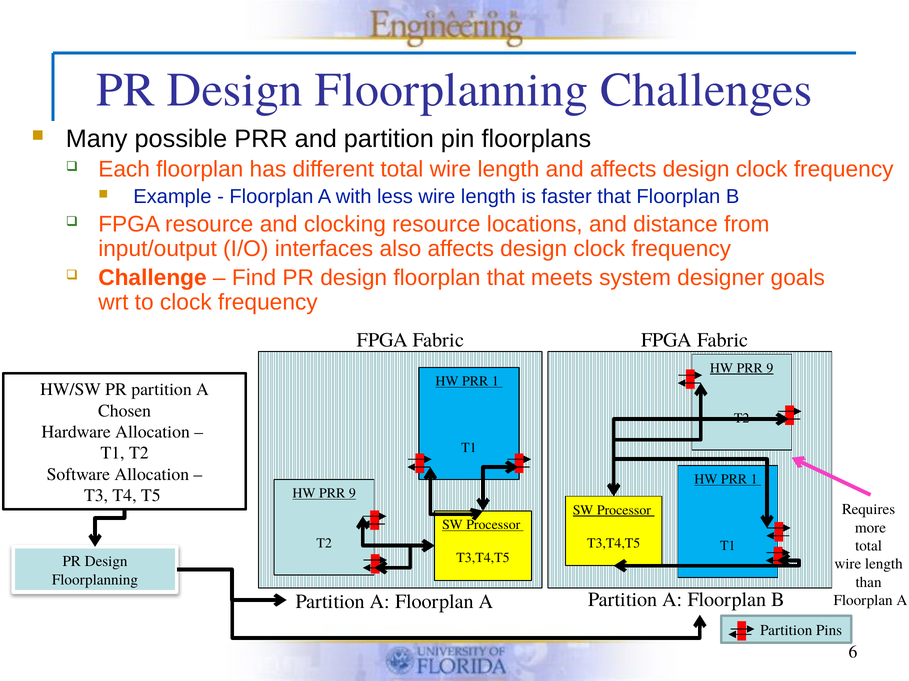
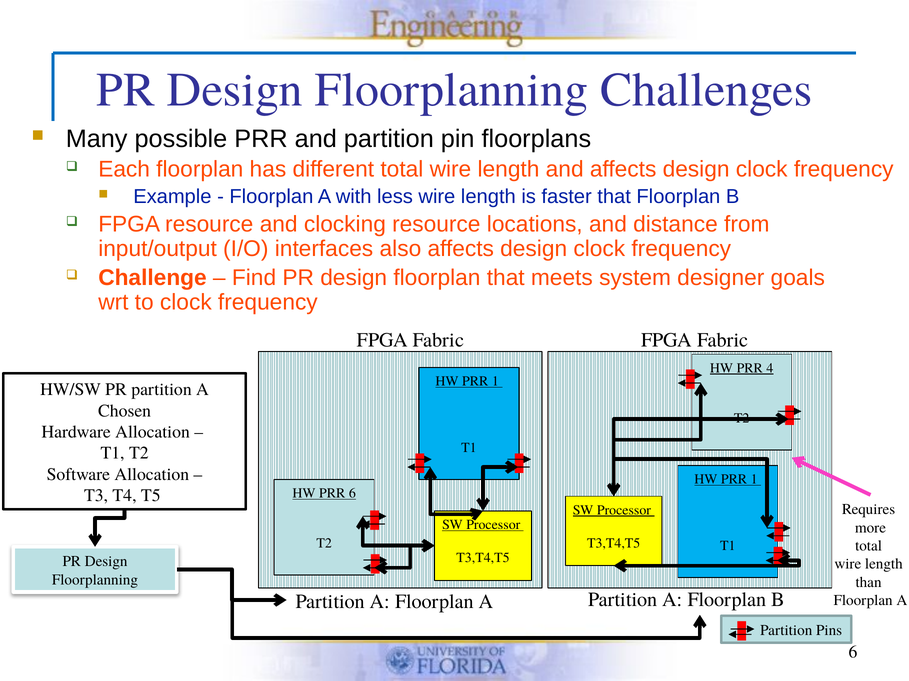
9 at (770, 368): 9 -> 4
9 at (352, 494): 9 -> 6
